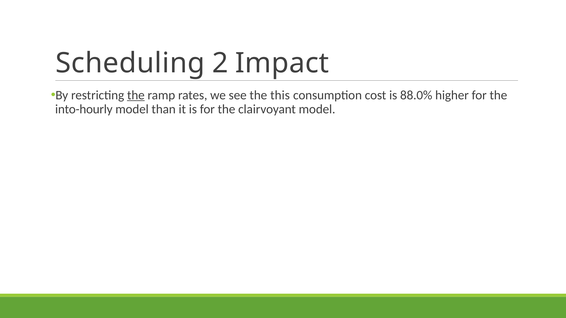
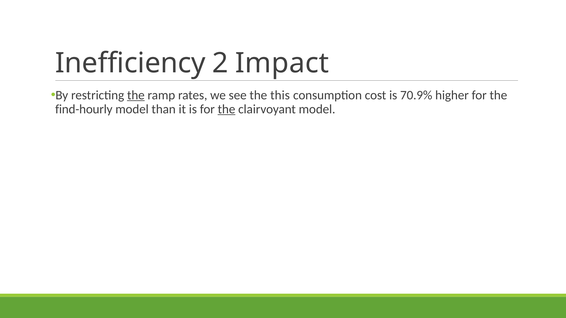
Scheduling: Scheduling -> Inefficiency
88.0%: 88.0% -> 70.9%
into-hourly: into-hourly -> find-hourly
the at (227, 109) underline: none -> present
